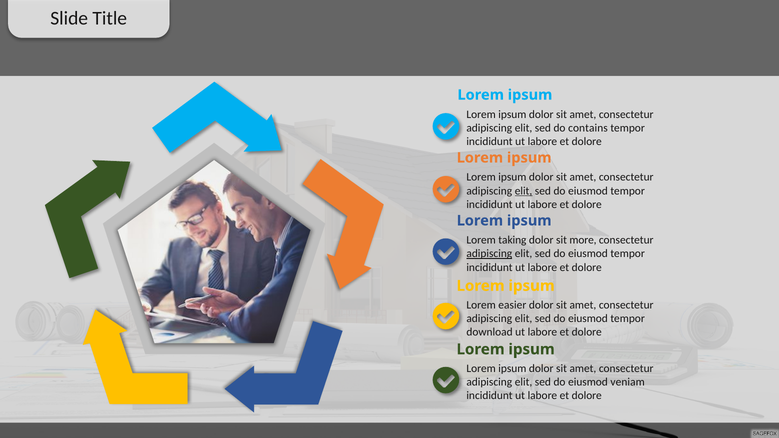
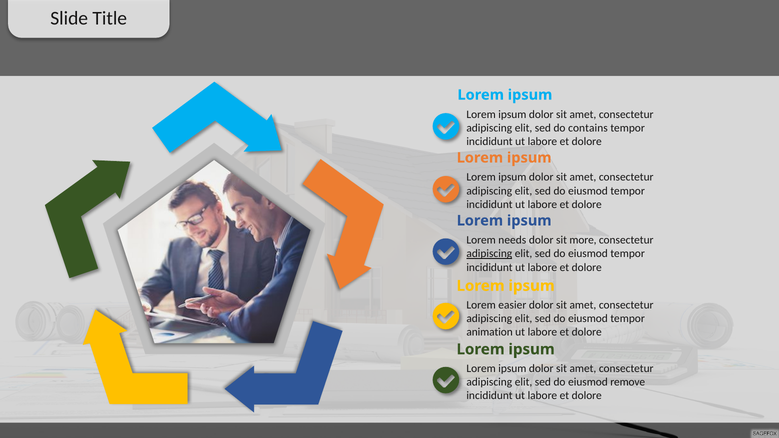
elit at (524, 191) underline: present -> none
taking: taking -> needs
download: download -> animation
veniam: veniam -> remove
